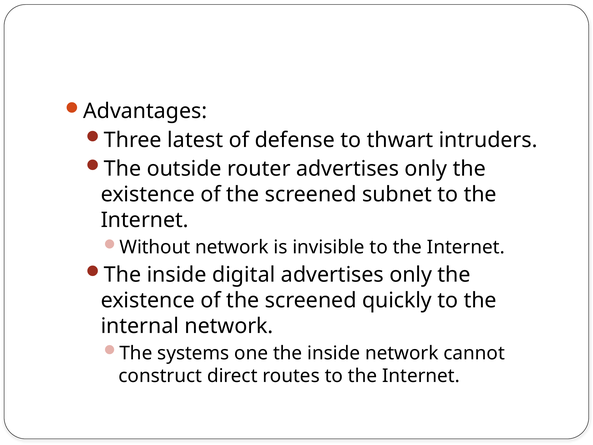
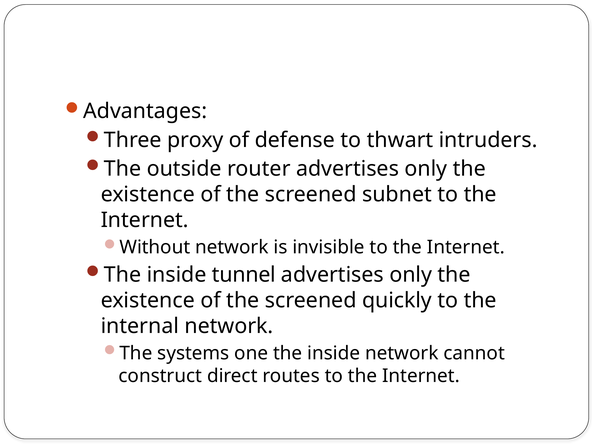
latest: latest -> proxy
digital: digital -> tunnel
